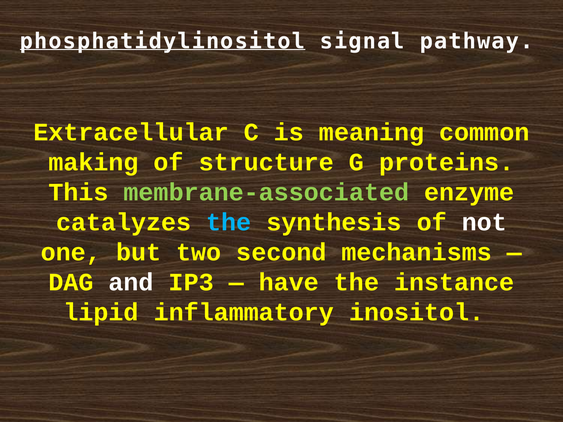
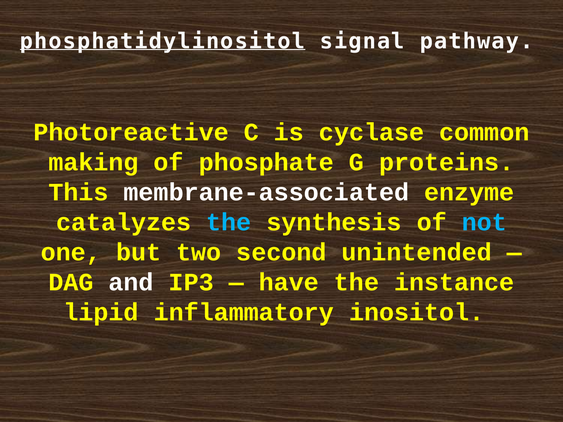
Extracellular: Extracellular -> Photoreactive
meaning: meaning -> cyclase
structure: structure -> phosphate
membrane-associated colour: light green -> white
not colour: white -> light blue
mechanisms: mechanisms -> unintended
